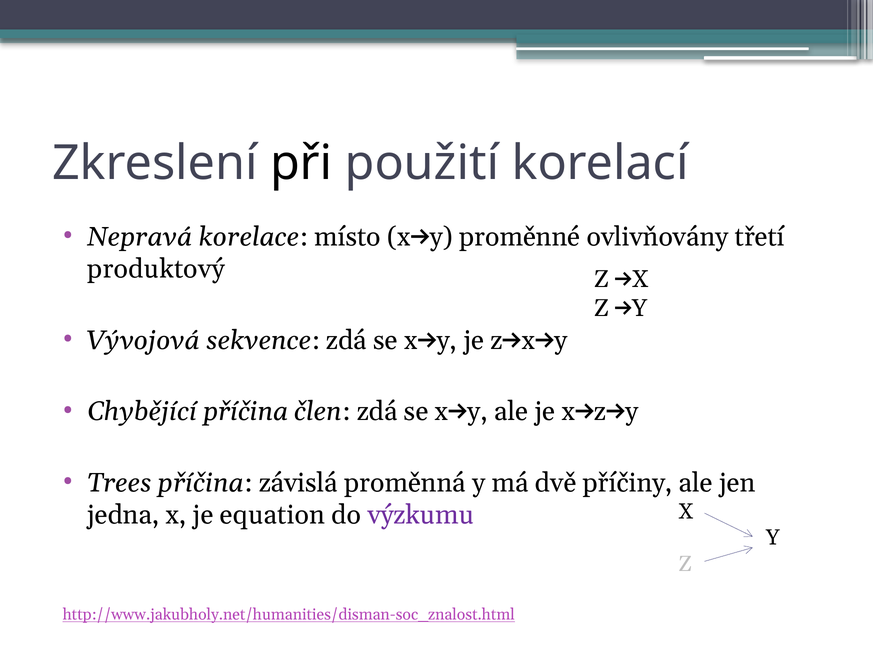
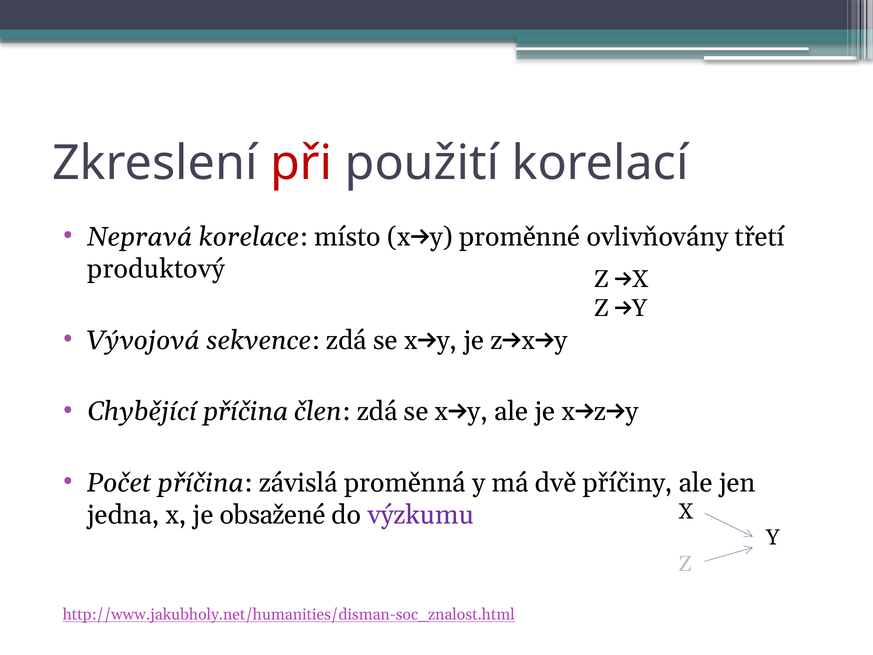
při colour: black -> red
Trees: Trees -> Počet
equation: equation -> obsažené
